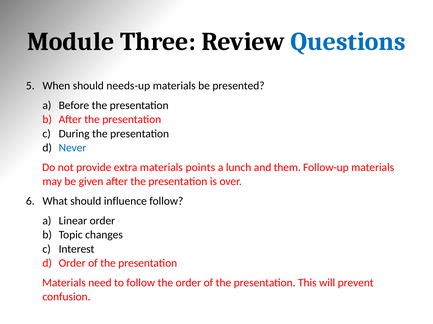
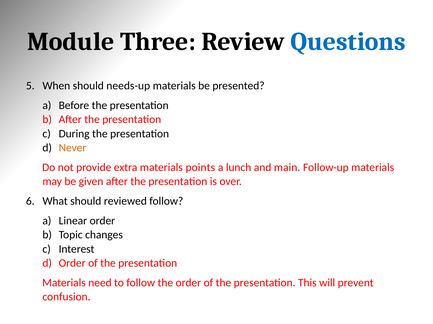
Never colour: blue -> orange
them: them -> main
influence: influence -> reviewed
